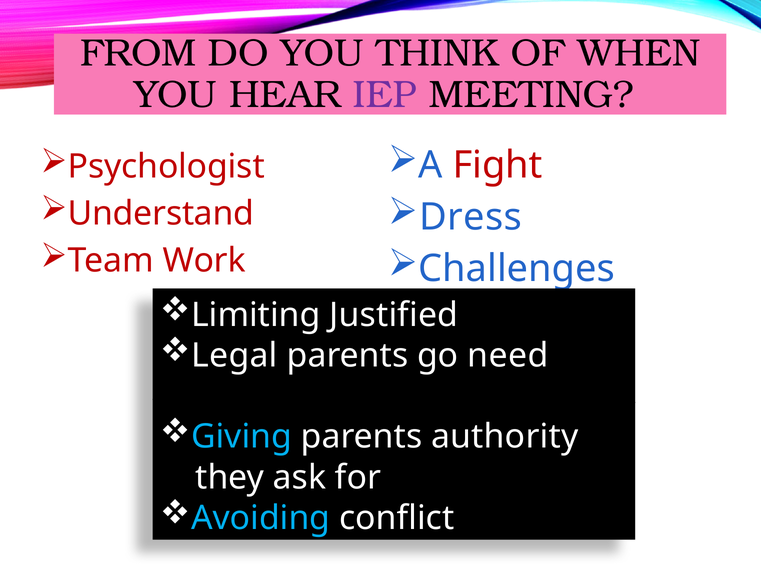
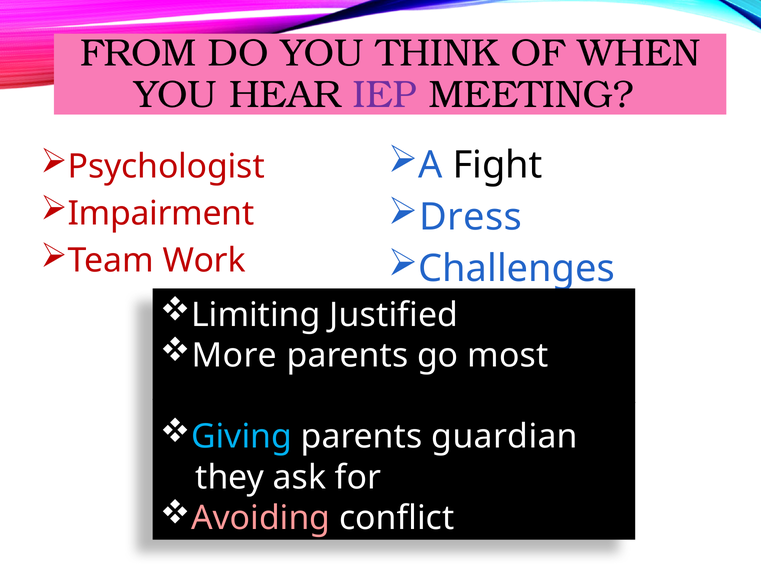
Fight colour: red -> black
Understand: Understand -> Impairment
Legal: Legal -> More
need: need -> most
authority: authority -> guardian
Avoiding colour: light blue -> pink
